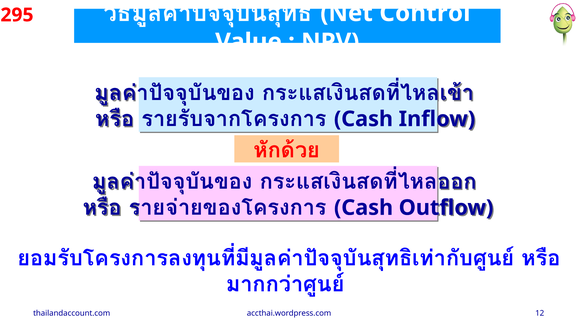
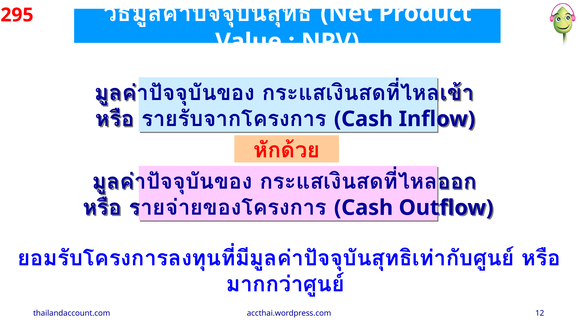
Control: Control -> Product
